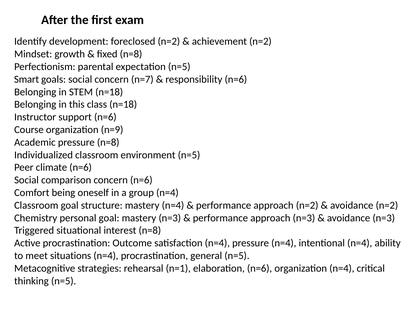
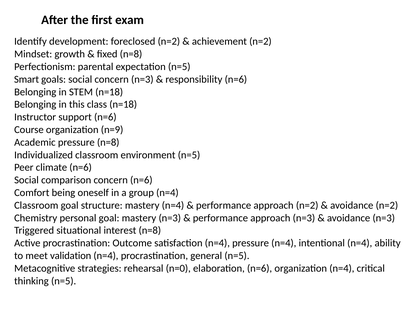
concern n=7: n=7 -> n=3
situations: situations -> validation
n=1: n=1 -> n=0
